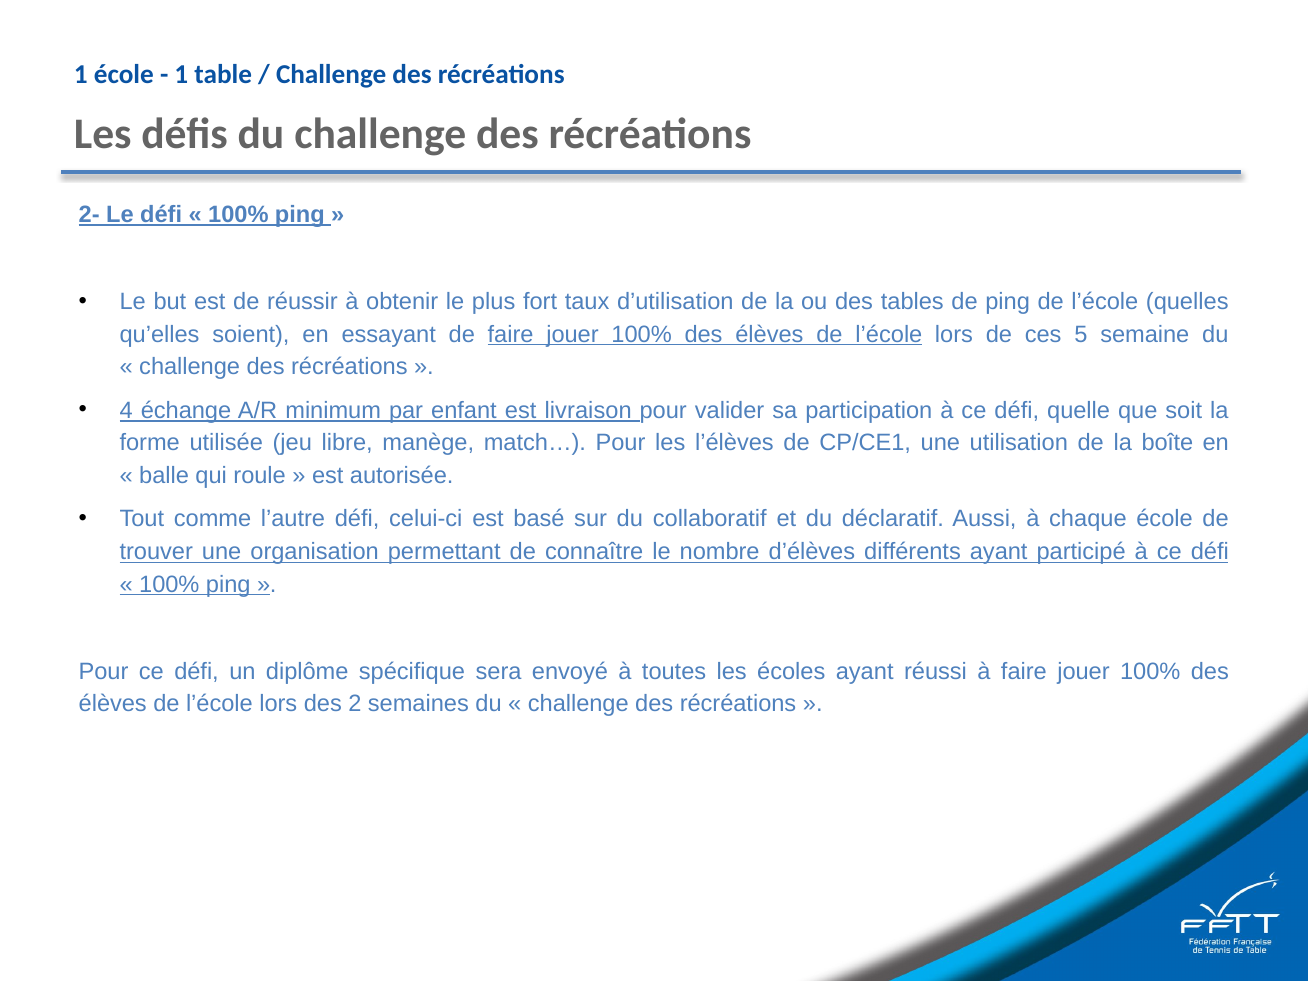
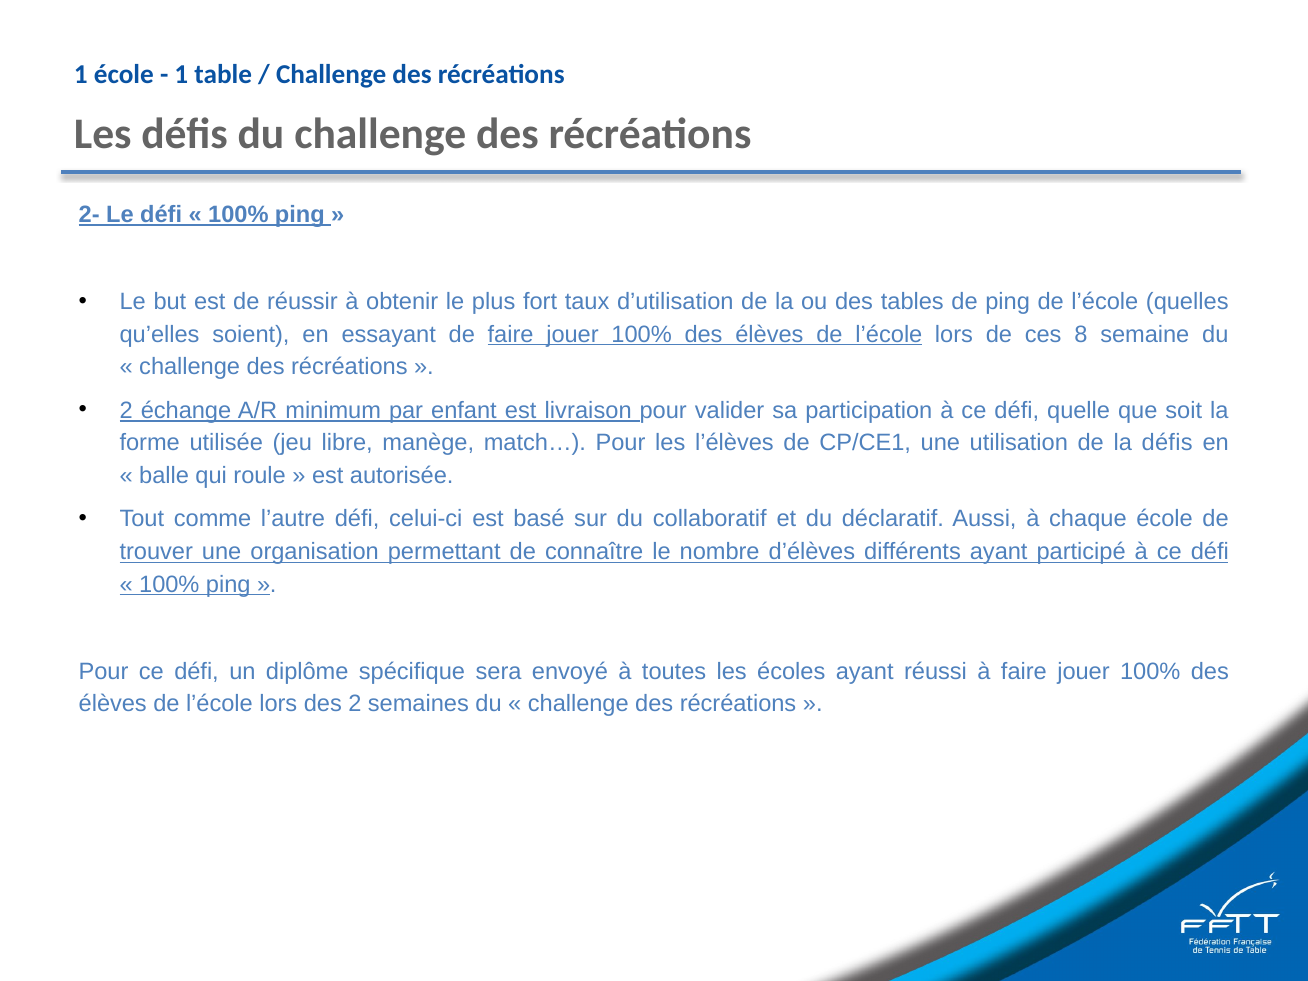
ces 5: 5 -> 8
4 at (126, 410): 4 -> 2
la boîte: boîte -> défis
